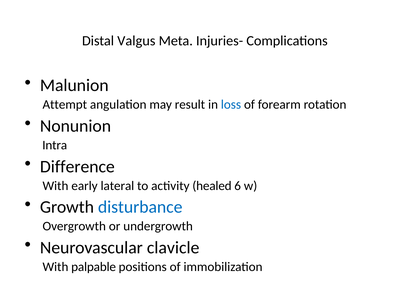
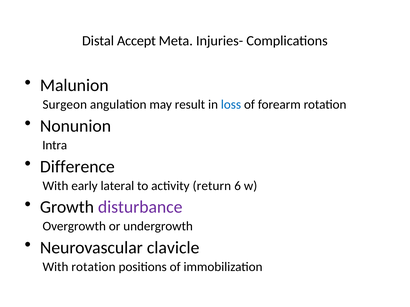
Valgus: Valgus -> Accept
Attempt: Attempt -> Surgeon
healed: healed -> return
disturbance colour: blue -> purple
With palpable: palpable -> rotation
